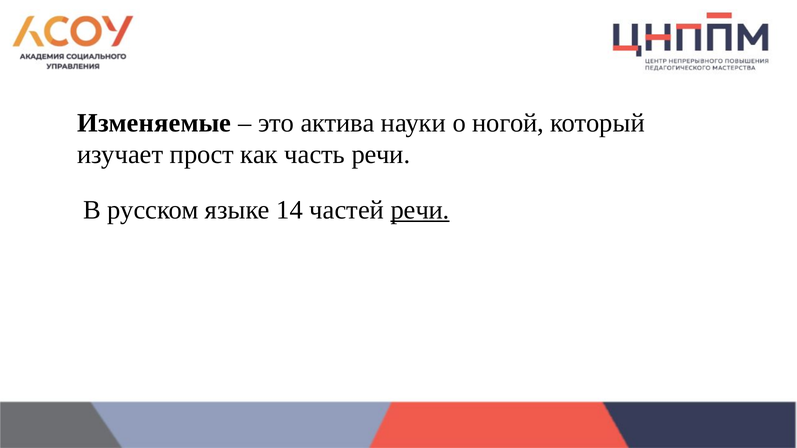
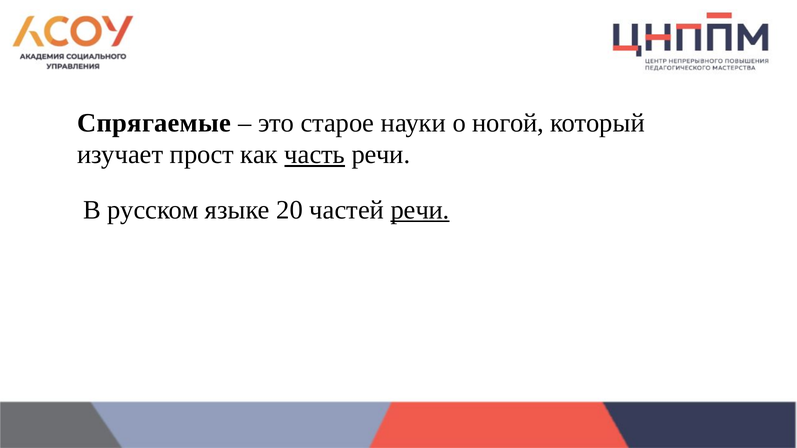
Изменяемые: Изменяемые -> Спрягаемые
актива: актива -> старое
часть underline: none -> present
14: 14 -> 20
